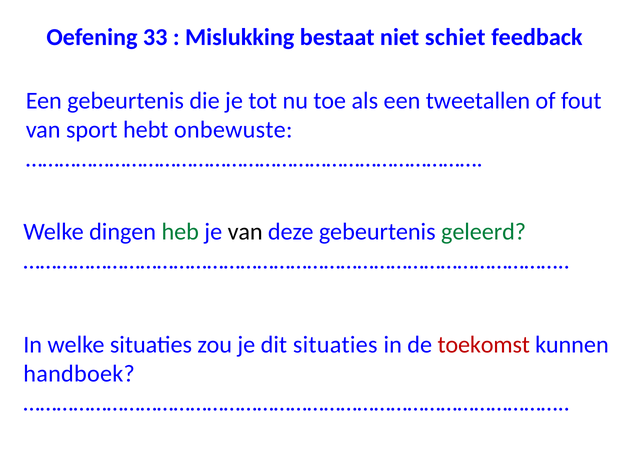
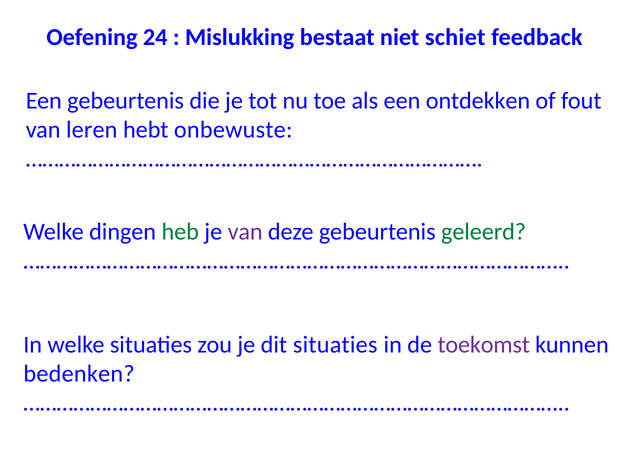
33: 33 -> 24
tweetallen: tweetallen -> ontdekken
sport: sport -> leren
van at (245, 232) colour: black -> purple
toekomst colour: red -> purple
handboek: handboek -> bedenken
